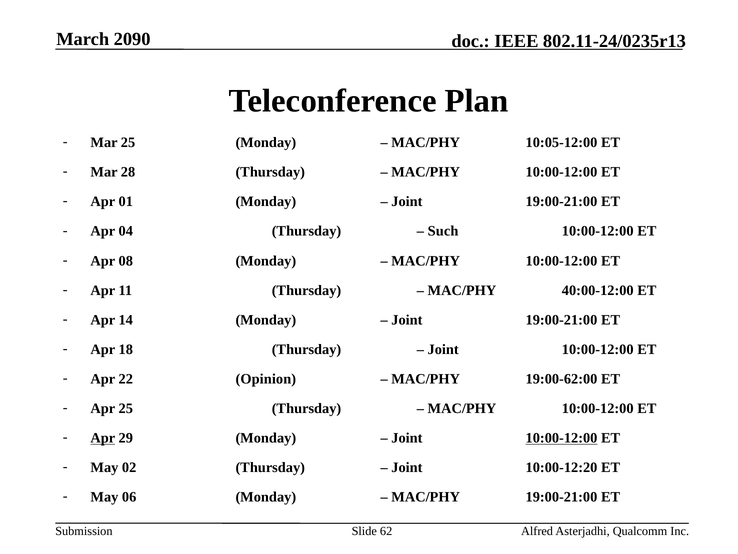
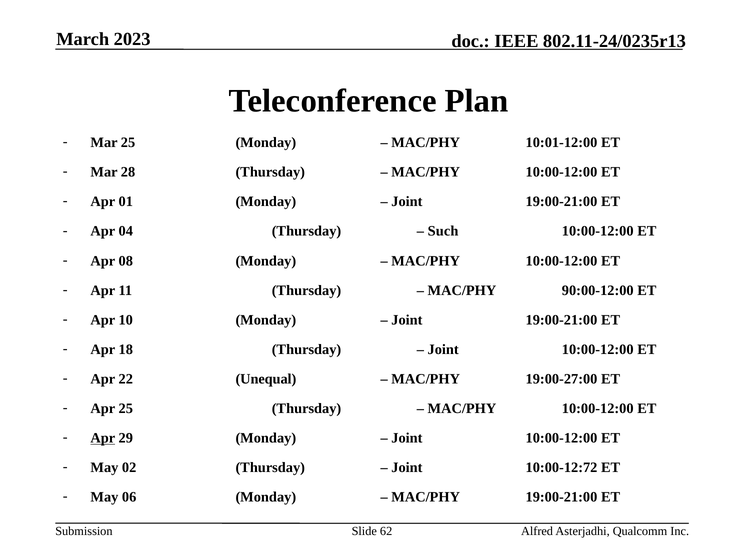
2090: 2090 -> 2023
10:05-12:00: 10:05-12:00 -> 10:01-12:00
40:00-12:00: 40:00-12:00 -> 90:00-12:00
14: 14 -> 10
Opinion: Opinion -> Unequal
19:00-62:00: 19:00-62:00 -> 19:00-27:00
10:00-12:00 at (562, 438) underline: present -> none
10:00-12:20: 10:00-12:20 -> 10:00-12:72
